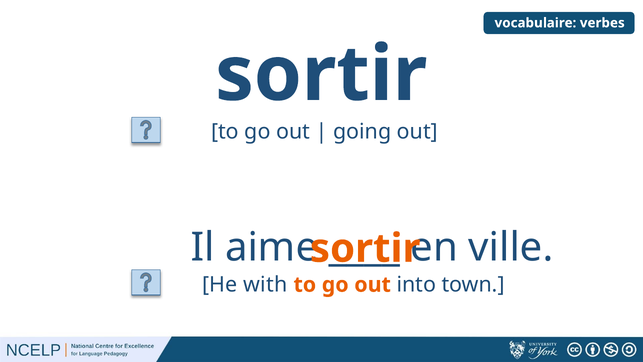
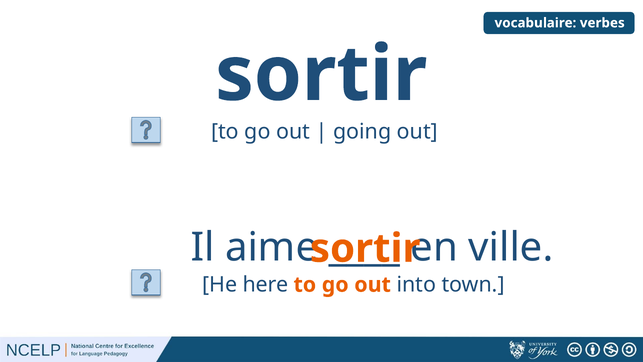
with: with -> here
